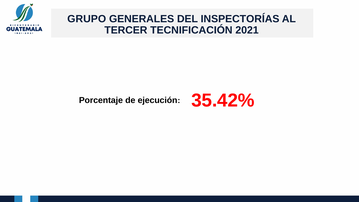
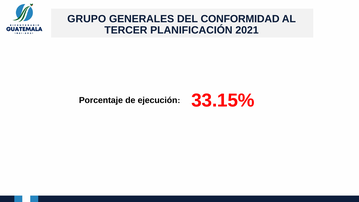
INSPECTORÍAS: INSPECTORÍAS -> CONFORMIDAD
TECNIFICACIÓN: TECNIFICACIÓN -> PLANIFICACIÓN
35.42%: 35.42% -> 33.15%
